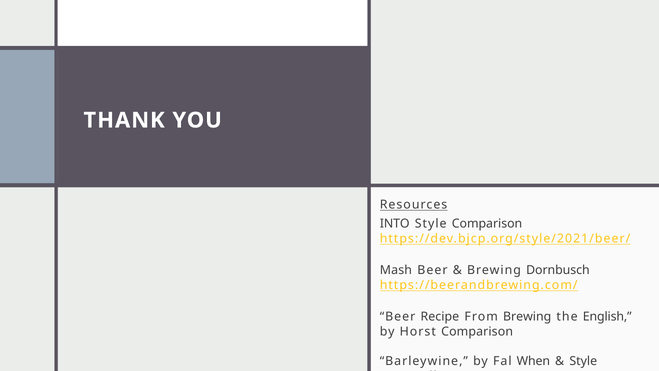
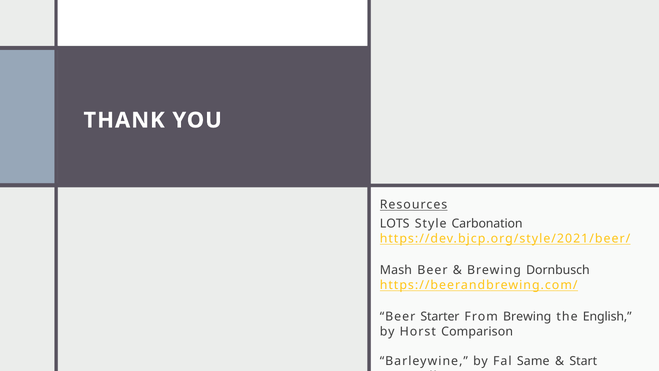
INTO: INTO -> LOTS
Style Comparison: Comparison -> Carbonation
Recipe: Recipe -> Starter
When: When -> Same
Style at (583, 361): Style -> Start
